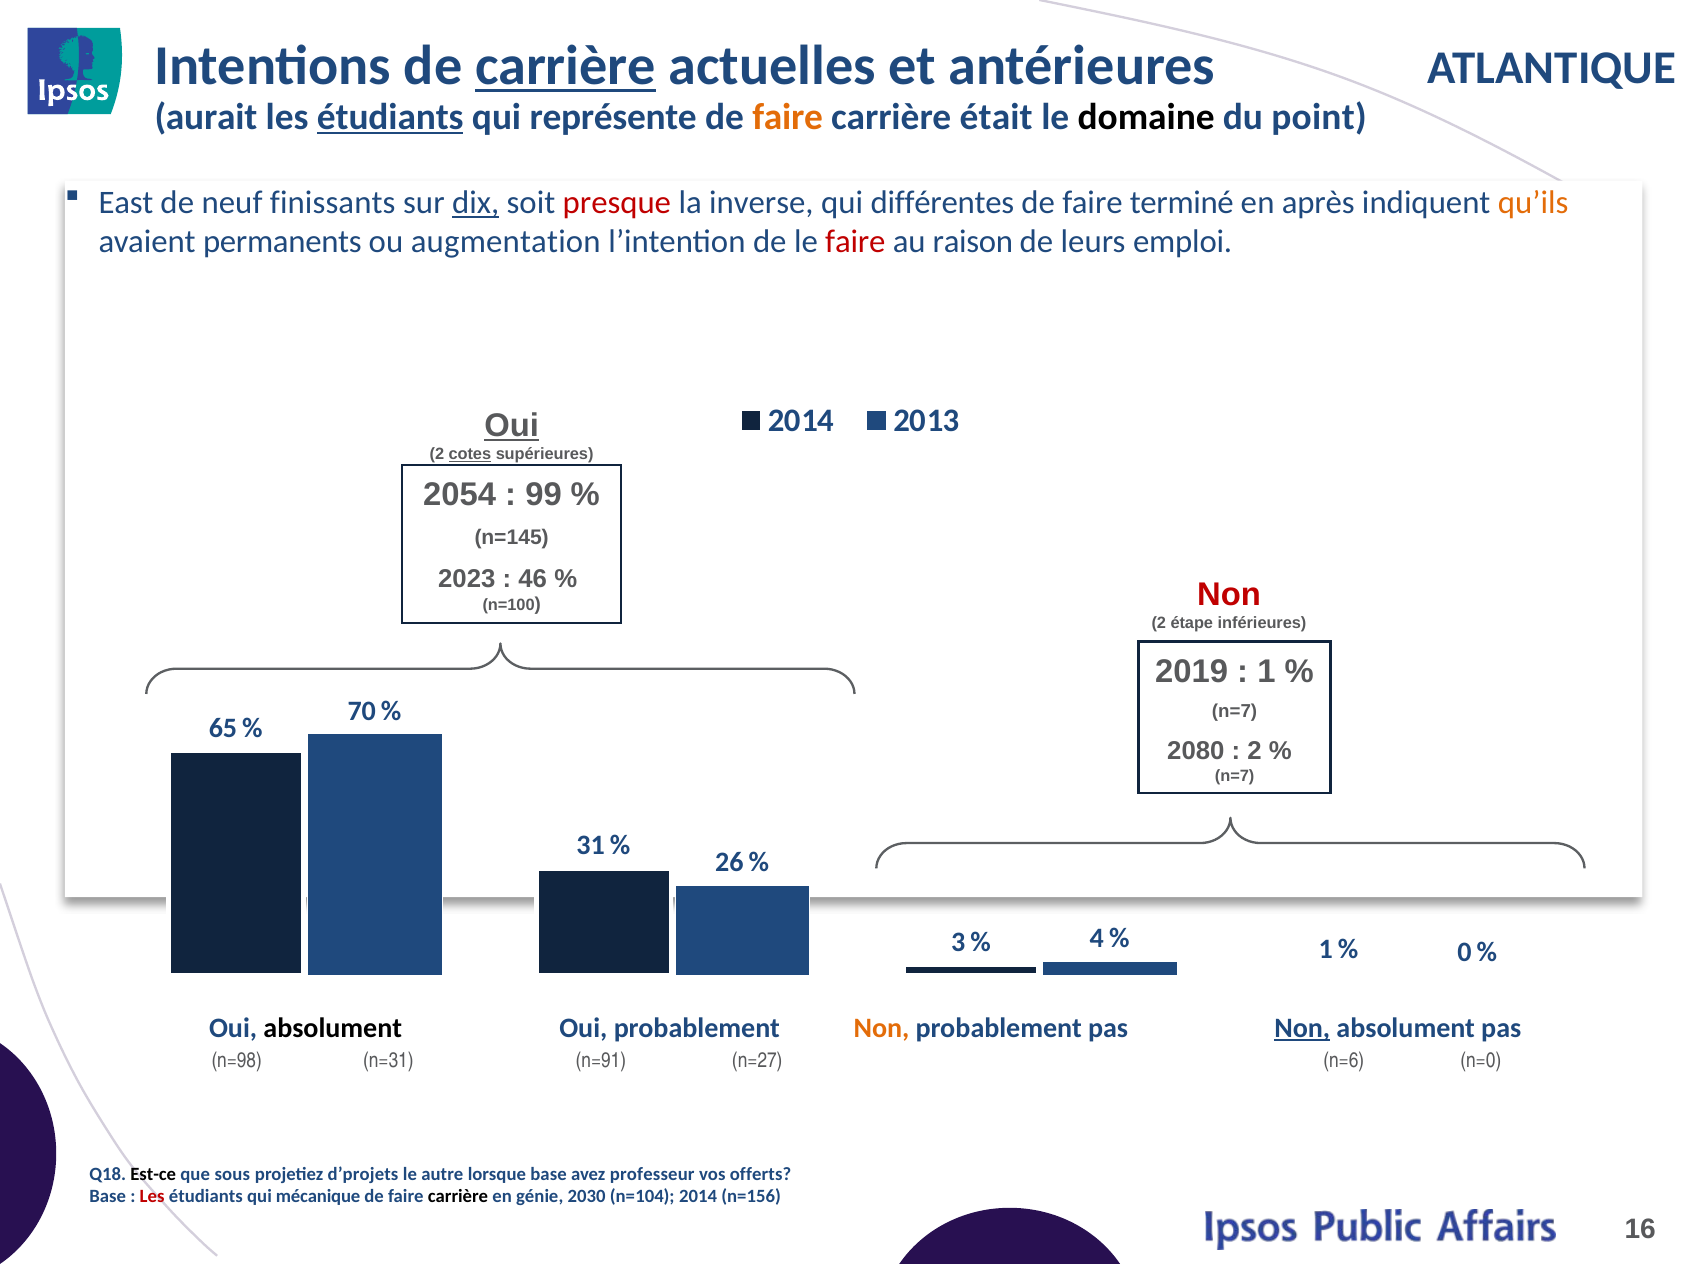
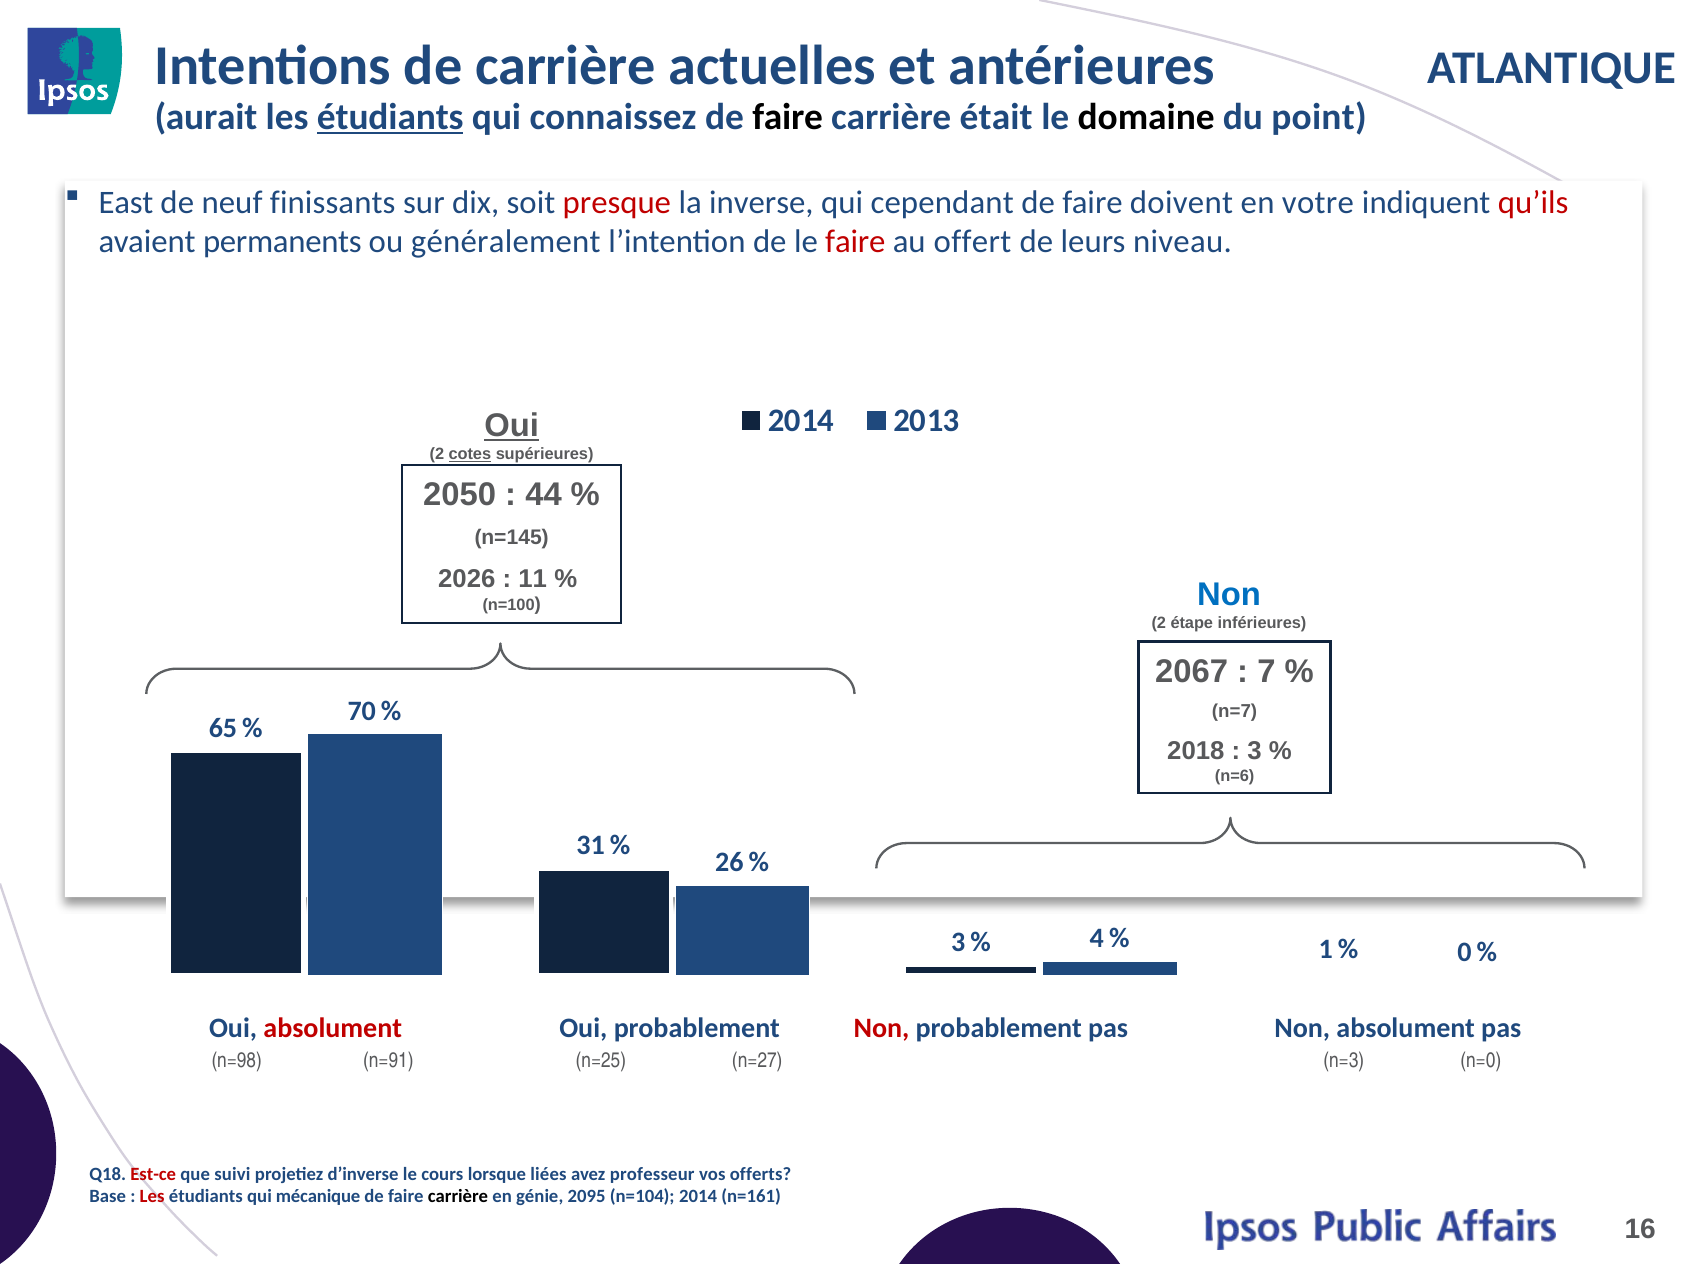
carrière at (565, 66) underline: present -> none
représente: représente -> connaissez
faire at (788, 117) colour: orange -> black
dix underline: present -> none
différentes: différentes -> cependant
terminé: terminé -> doivent
après: après -> votre
qu’ils colour: orange -> red
augmentation: augmentation -> généralement
raison: raison -> offert
emploi: emploi -> niveau
2054: 2054 -> 2050
99: 99 -> 44
2023: 2023 -> 2026
46: 46 -> 11
Non at (1229, 595) colour: red -> blue
2019: 2019 -> 2067
1 at (1266, 672): 1 -> 7
2080: 2080 -> 2018
2 at (1255, 751): 2 -> 3
n=7 at (1235, 776): n=7 -> n=6
absolument at (333, 1028) colour: black -> red
Non at (881, 1028) colour: orange -> red
Non at (1302, 1028) underline: present -> none
n=31: n=31 -> n=91
n=91: n=91 -> n=25
n=6: n=6 -> n=3
Est-ce colour: black -> red
sous: sous -> suivi
d’projets: d’projets -> d’inverse
autre: autre -> cours
lorsque base: base -> liées
2030: 2030 -> 2095
n=156: n=156 -> n=161
